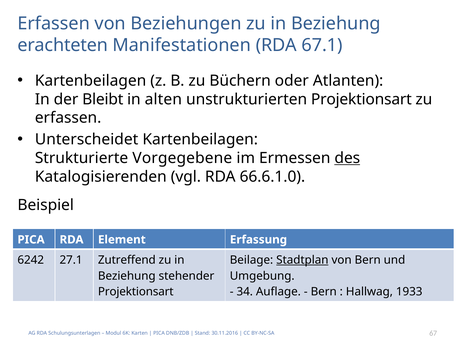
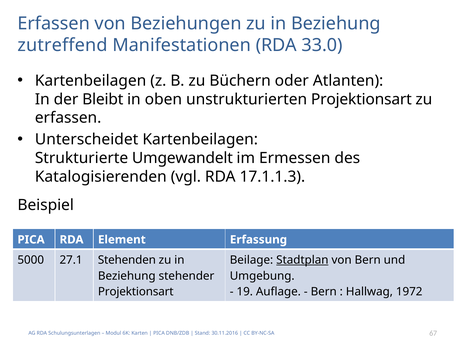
erachteten: erachteten -> zutreffend
67.1: 67.1 -> 33.0
alten: alten -> oben
Vorgegebene: Vorgegebene -> Umgewandelt
des underline: present -> none
66.6.1.0: 66.6.1.0 -> 17.1.1.3
6242: 6242 -> 5000
Zutreffend: Zutreffend -> Stehenden
34: 34 -> 19
1933: 1933 -> 1972
